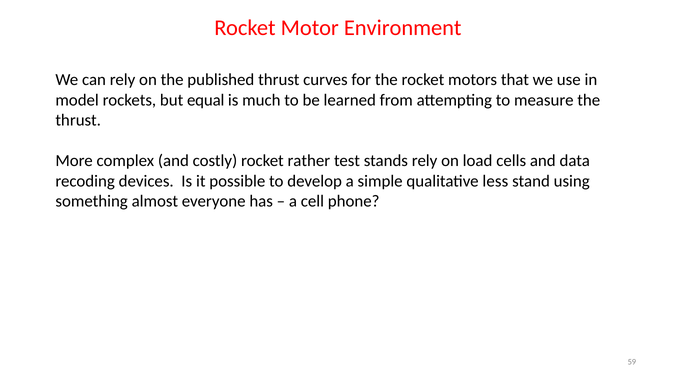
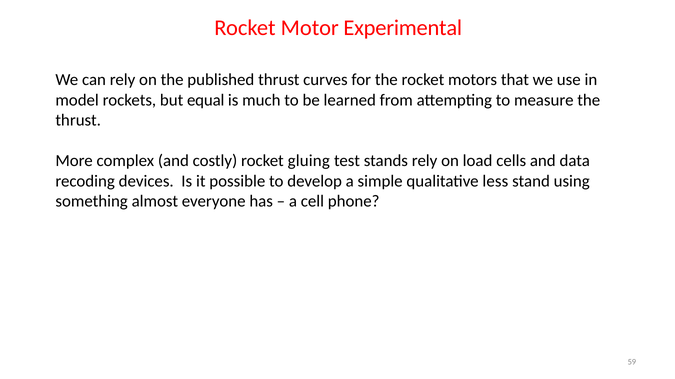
Environment: Environment -> Experimental
rather: rather -> gluing
